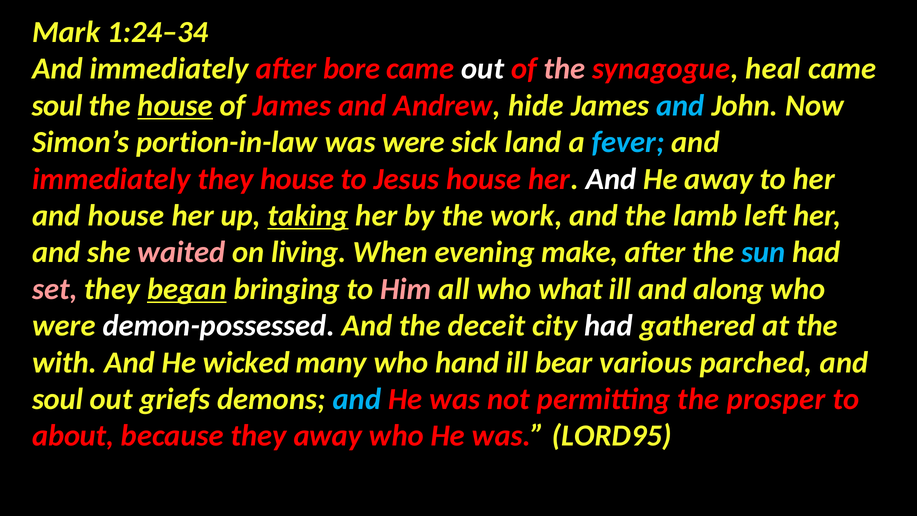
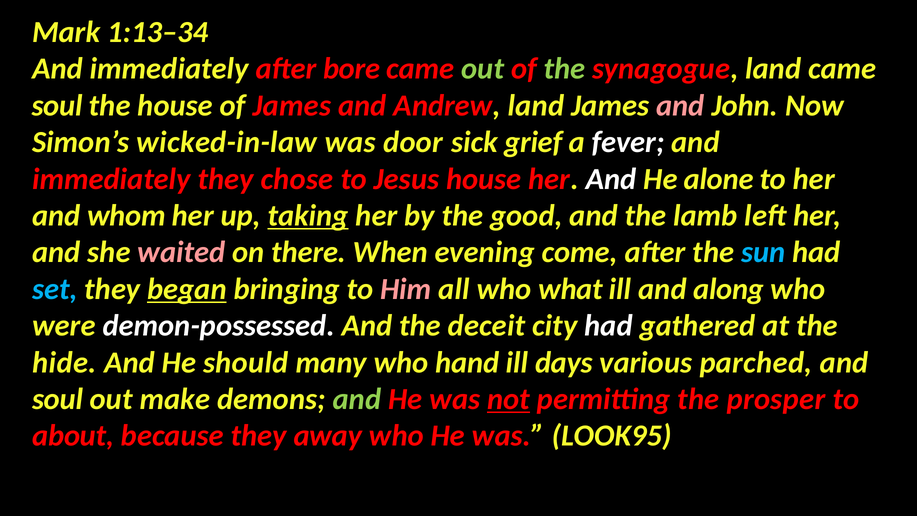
1:24–34: 1:24–34 -> 1:13–34
out at (483, 69) colour: white -> light green
the at (565, 69) colour: pink -> light green
synagogue heal: heal -> land
house at (175, 106) underline: present -> none
Andrew hide: hide -> land
and at (680, 106) colour: light blue -> pink
portion-in-law: portion-in-law -> wicked-in-law
was were: were -> door
land: land -> grief
fever colour: light blue -> white
they house: house -> chose
He away: away -> alone
and house: house -> whom
work: work -> good
living: living -> there
make: make -> come
set colour: pink -> light blue
with: with -> hide
wicked: wicked -> should
bear: bear -> days
griefs: griefs -> make
and at (357, 399) colour: light blue -> light green
not underline: none -> present
LORD95: LORD95 -> LOOK95
